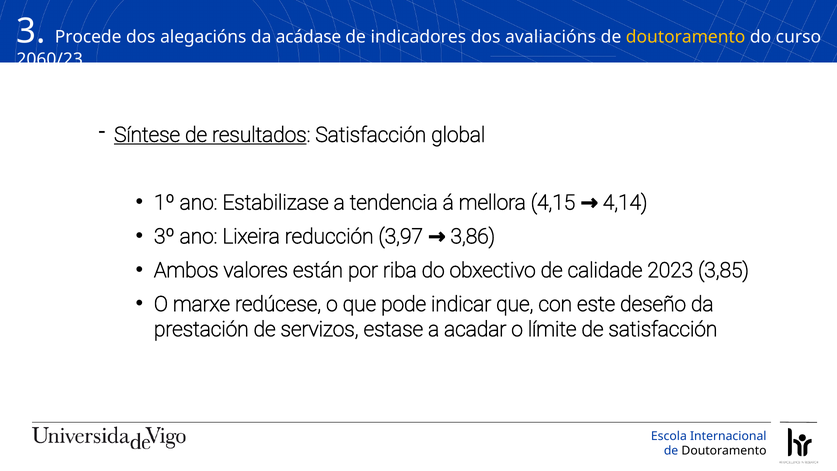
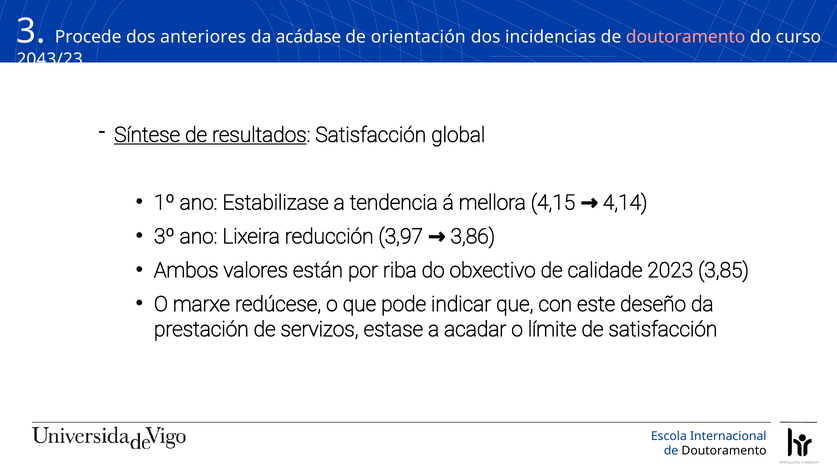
alegacións: alegacións -> anteriores
indicadores: indicadores -> orientación
avaliacións: avaliacións -> incidencias
doutoramento at (686, 37) colour: yellow -> pink
2060/23: 2060/23 -> 2043/23
